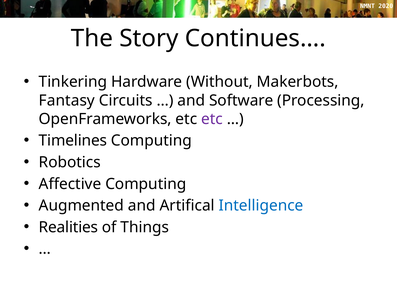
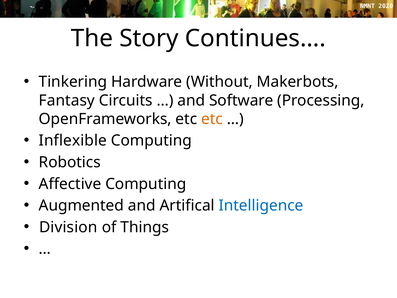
etc at (212, 119) colour: purple -> orange
Timelines: Timelines -> Inflexible
Realities: Realities -> Division
